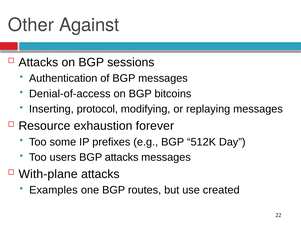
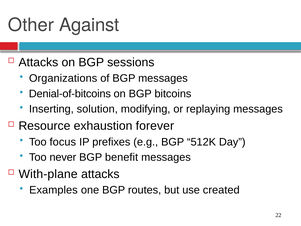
Authentication: Authentication -> Organizations
Denial-of-access: Denial-of-access -> Denial-of-bitcoins
protocol: protocol -> solution
some: some -> focus
users: users -> never
BGP attacks: attacks -> benefit
